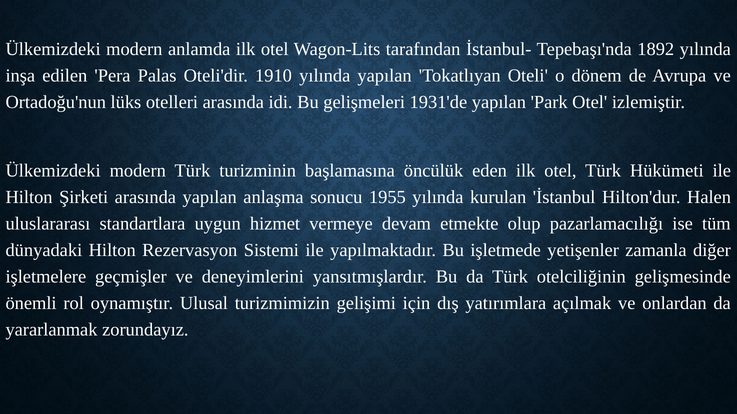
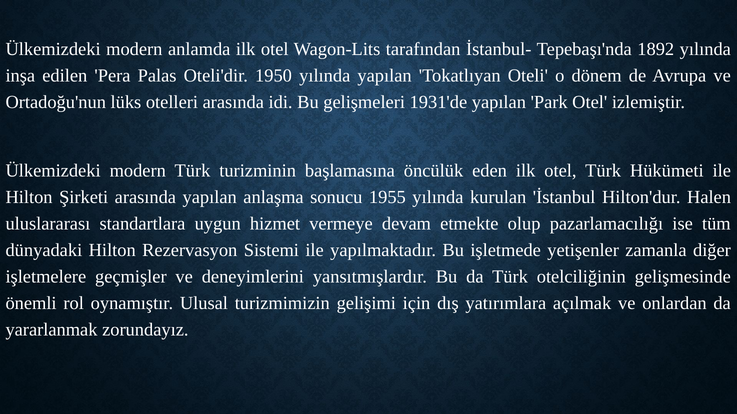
1910: 1910 -> 1950
